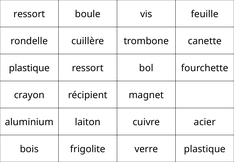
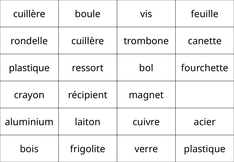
ressort at (29, 14): ressort -> cuillère
